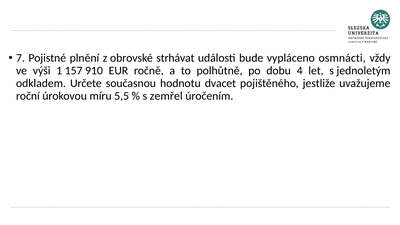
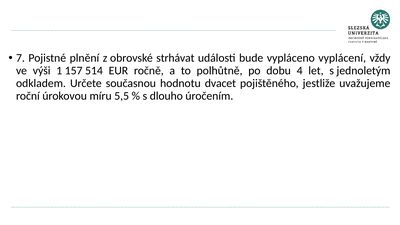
osmnácti: osmnácti -> vyplácení
910: 910 -> 514
zemřel: zemřel -> dlouho
